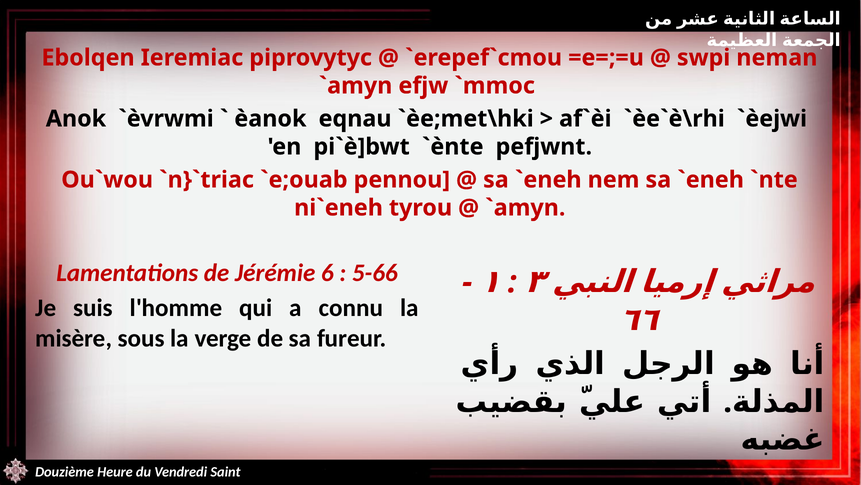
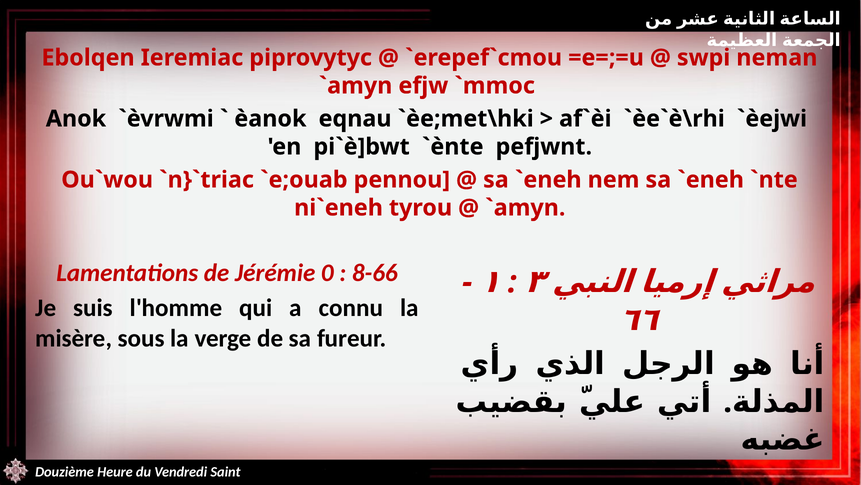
6: 6 -> 0
5-66: 5-66 -> 8-66
